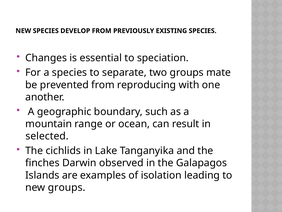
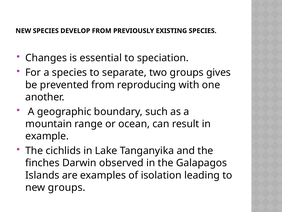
mate: mate -> gives
selected: selected -> example
